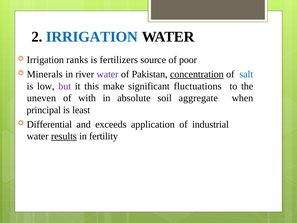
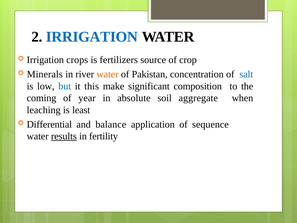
ranks: ranks -> crops
poor: poor -> crop
water at (108, 74) colour: purple -> orange
concentration underline: present -> none
but colour: purple -> blue
fluctuations: fluctuations -> composition
uneven: uneven -> coming
with: with -> year
principal: principal -> leaching
exceeds: exceeds -> balance
industrial: industrial -> sequence
